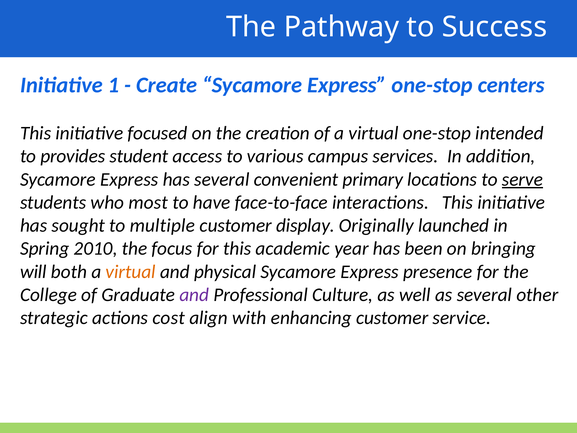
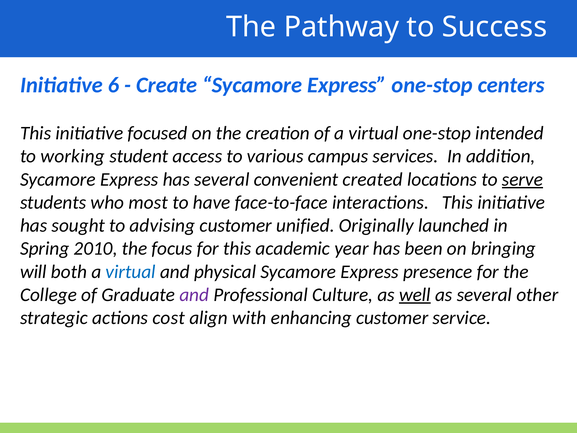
1: 1 -> 6
provides: provides -> working
primary: primary -> created
multiple: multiple -> advising
display: display -> unified
virtual at (131, 272) colour: orange -> blue
well underline: none -> present
